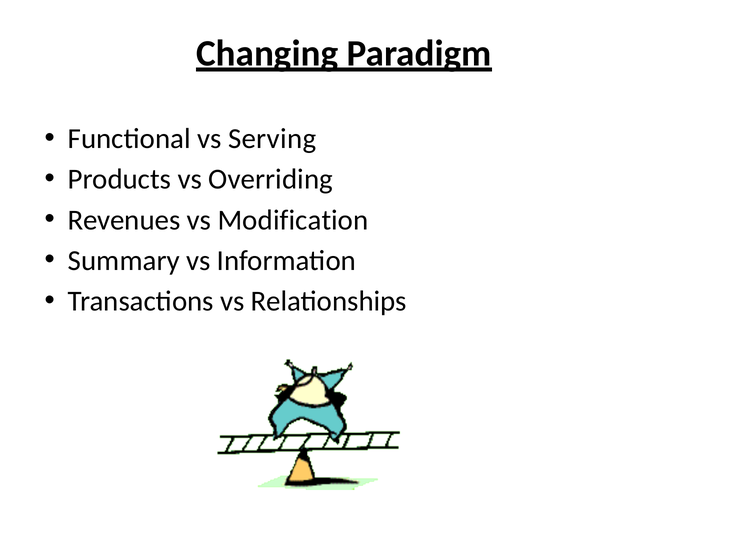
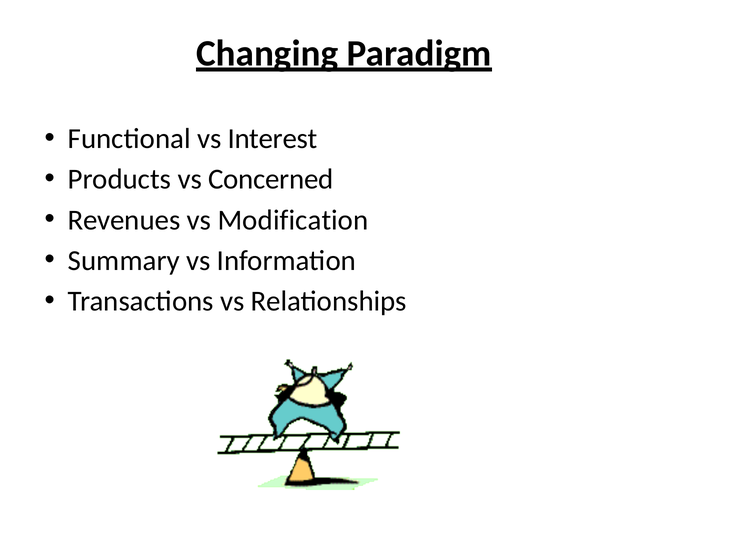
Serving: Serving -> Interest
Overriding: Overriding -> Concerned
